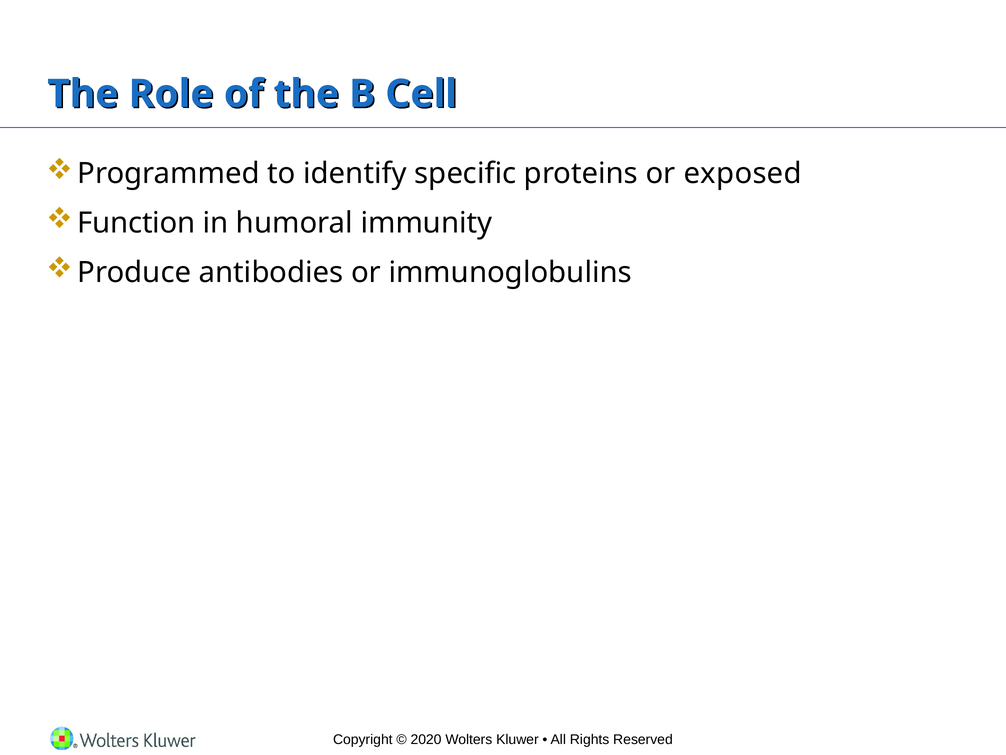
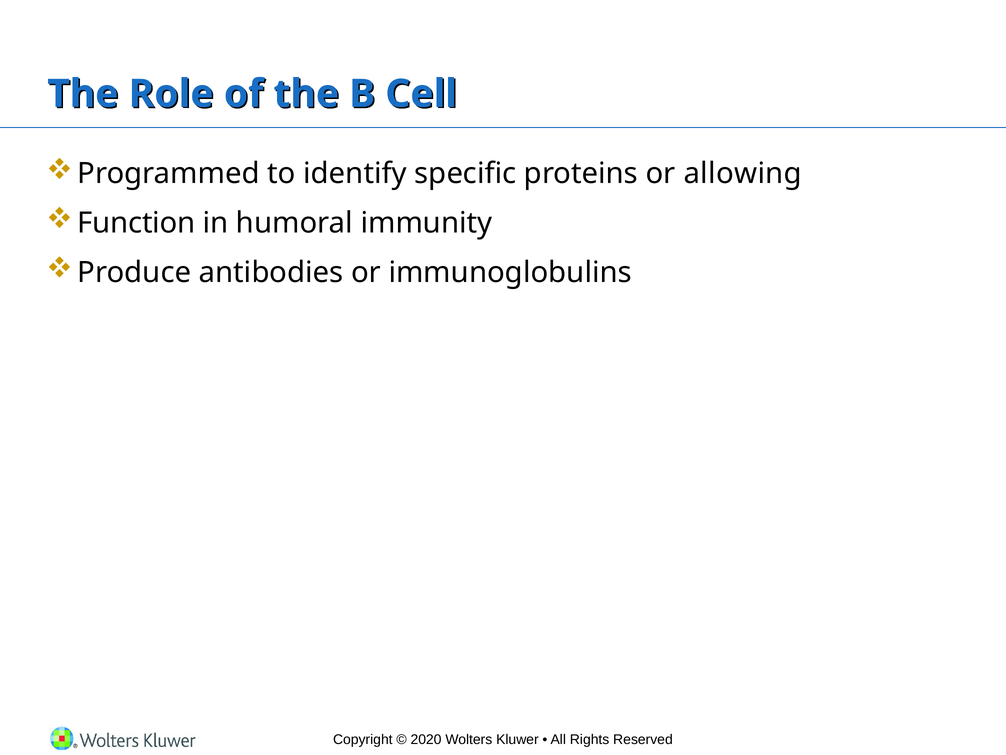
exposed: exposed -> allowing
